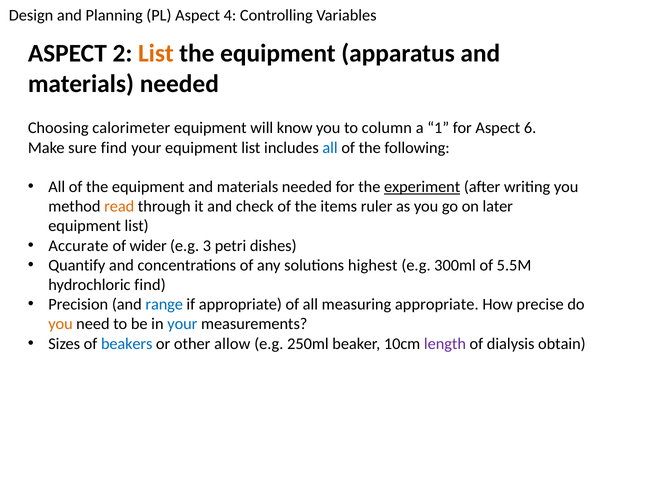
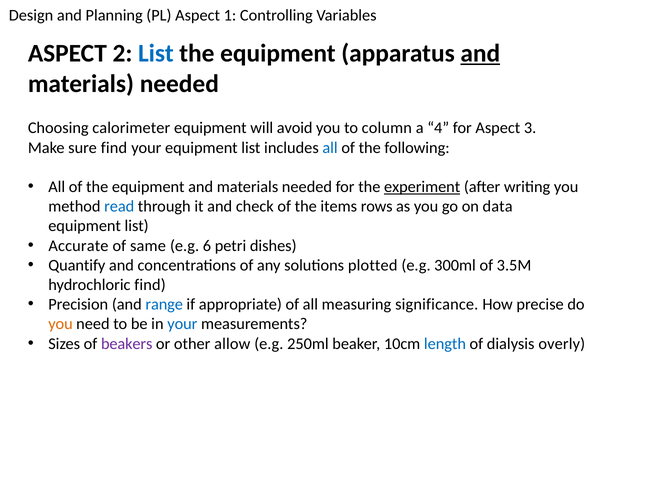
4: 4 -> 1
List at (156, 54) colour: orange -> blue
and at (480, 54) underline: none -> present
know: know -> avoid
1: 1 -> 4
6: 6 -> 3
read colour: orange -> blue
ruler: ruler -> rows
later: later -> data
wider: wider -> same
3: 3 -> 6
highest: highest -> plotted
5.5M: 5.5M -> 3.5M
measuring appropriate: appropriate -> significance
beakers colour: blue -> purple
length colour: purple -> blue
obtain: obtain -> overly
